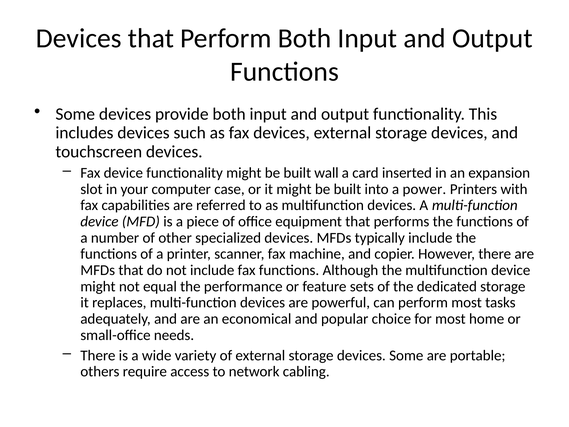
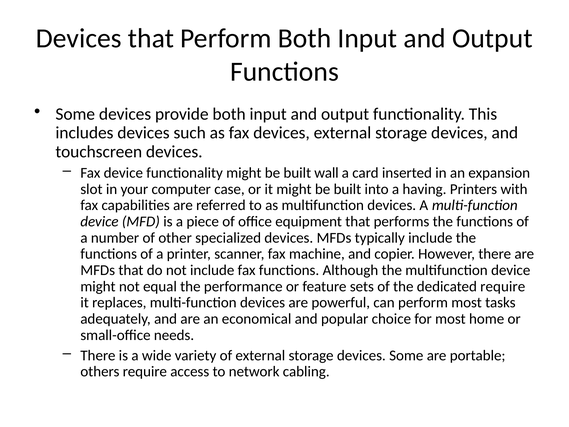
power: power -> having
dedicated storage: storage -> require
